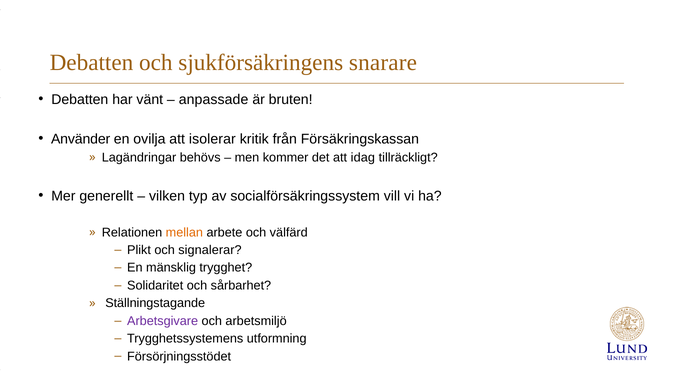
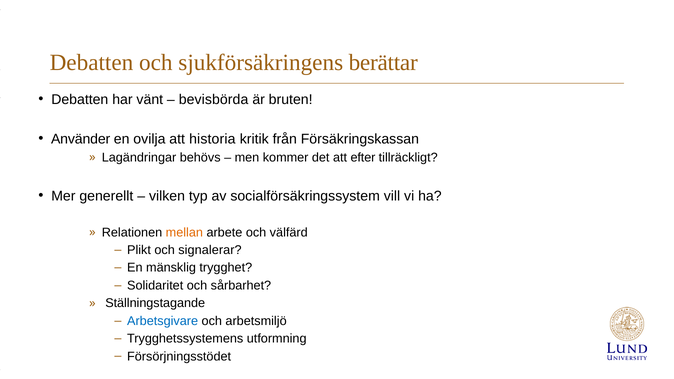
snarare: snarare -> berättar
anpassade: anpassade -> bevisbörda
isolerar: isolerar -> historia
idag: idag -> efter
Arbetsgivare colour: purple -> blue
